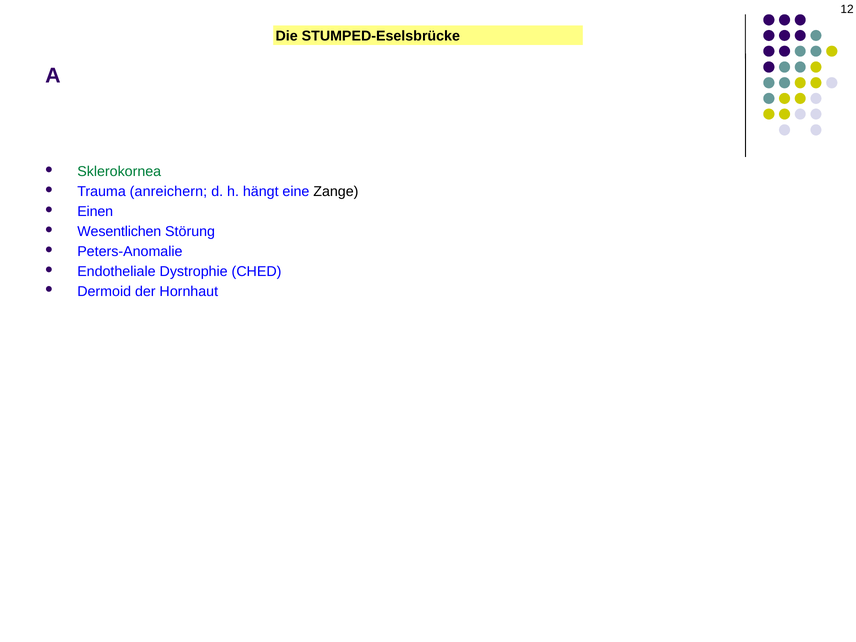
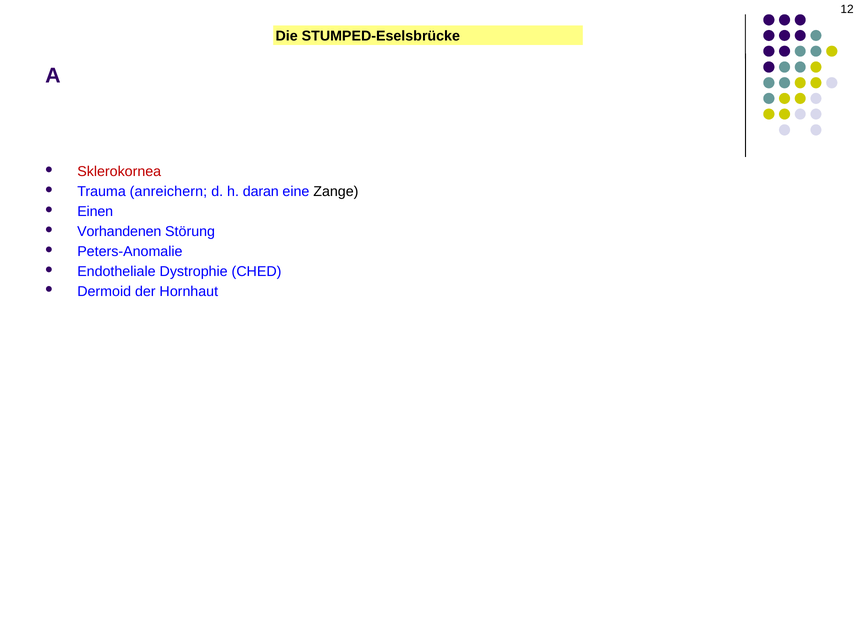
Sklerokornea colour: green -> red
hängt: hängt -> daran
Wesentlichen: Wesentlichen -> Vorhandenen
